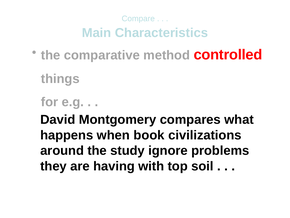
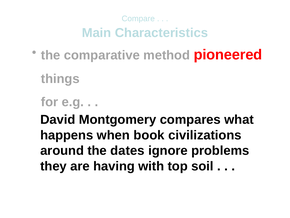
controlled: controlled -> pioneered
study: study -> dates
